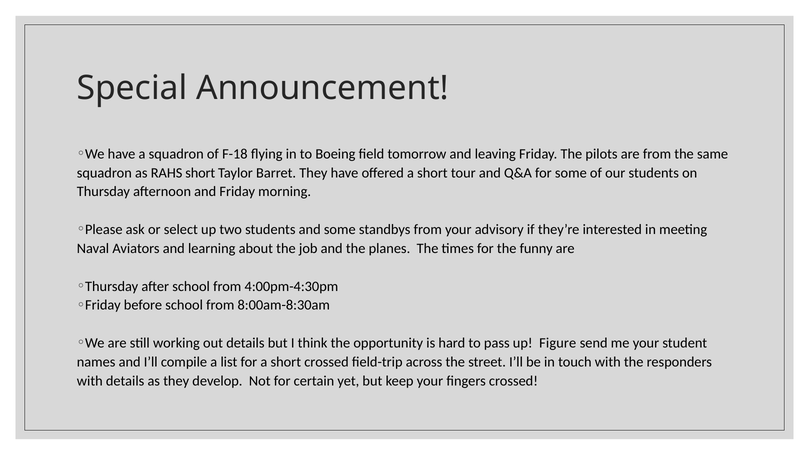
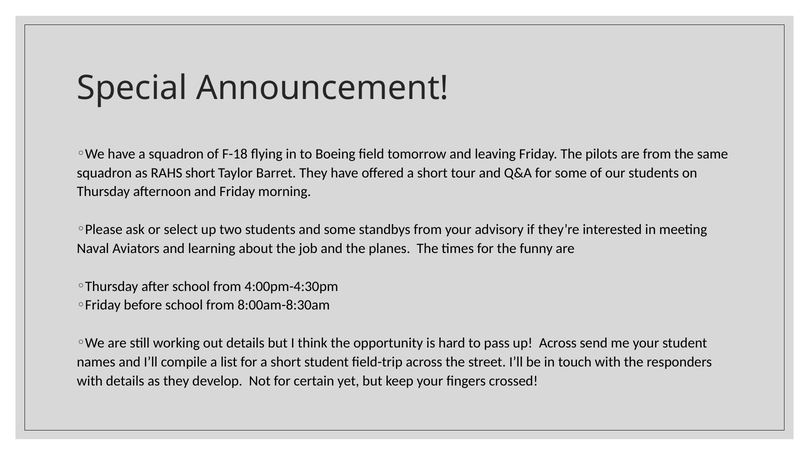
up Figure: Figure -> Across
short crossed: crossed -> student
